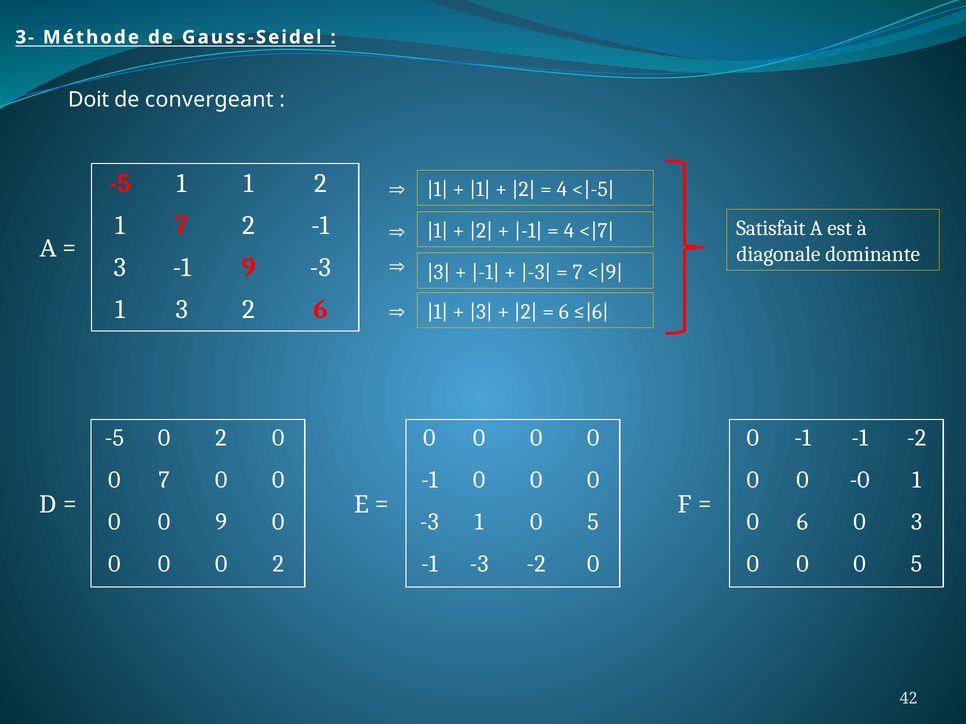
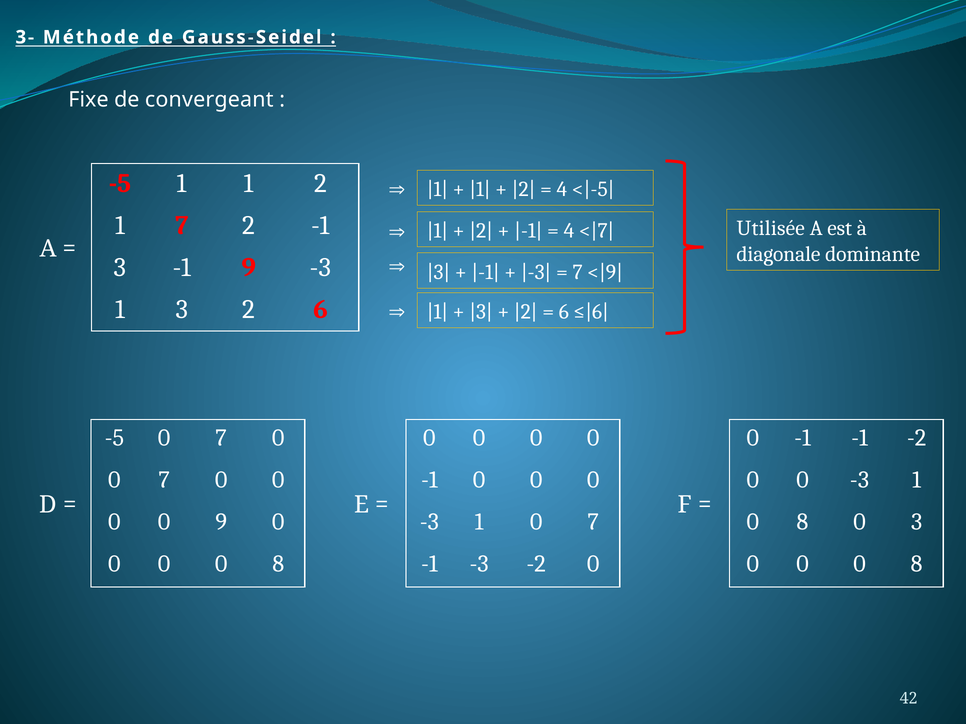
Doit: Doit -> Fixe
Satisfait: Satisfait -> Utilisée
-5 0 2: 2 -> 7
-0 at (860, 480): -0 -> -3
1 0 5: 5 -> 7
6 at (802, 522): 6 -> 8
2 at (278, 564): 2 -> 8
5 at (916, 564): 5 -> 8
